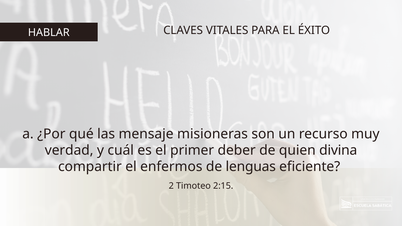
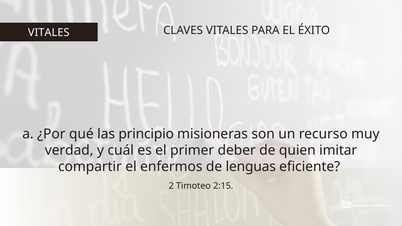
HABLAR at (49, 33): HABLAR -> VITALES
mensaje: mensaje -> principio
divina: divina -> imitar
